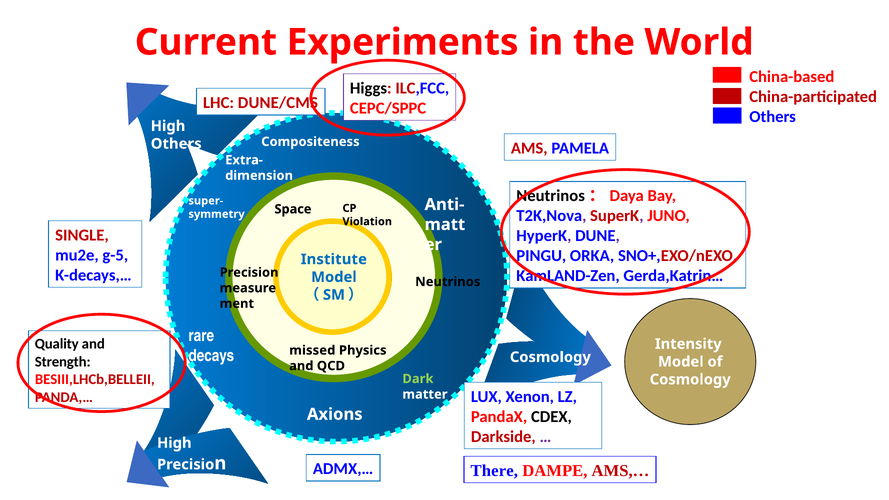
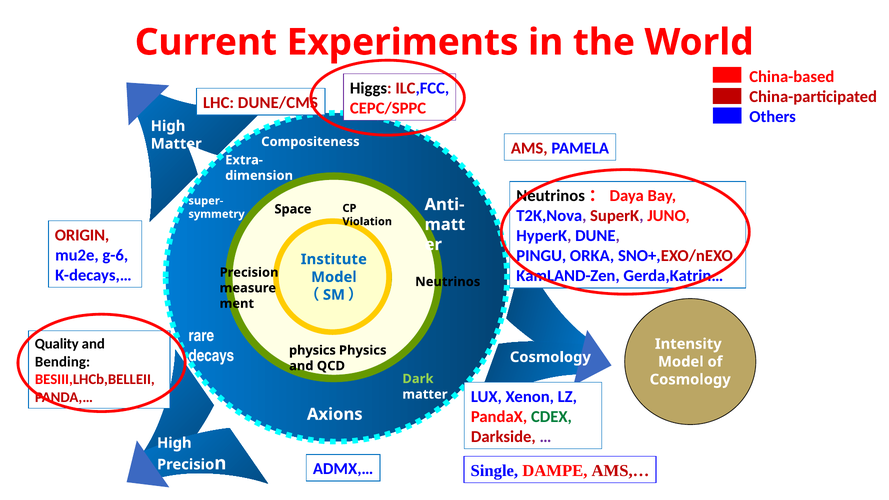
Others at (176, 144): Others -> Matter
SINGLE: SINGLE -> ORIGIN
g-5: g-5 -> g-6
missed at (312, 350): missed -> physics
Strength: Strength -> Bending
CDEX colour: black -> green
There: There -> Single
